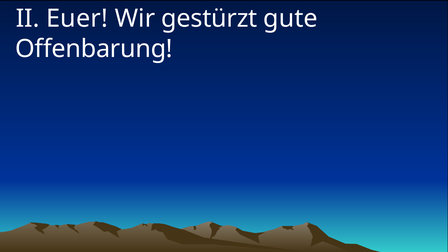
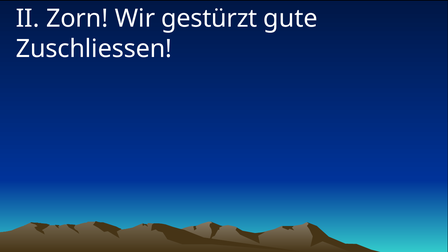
Euer: Euer -> Zorn
Offenbarung: Offenbarung -> Zuschliessen
